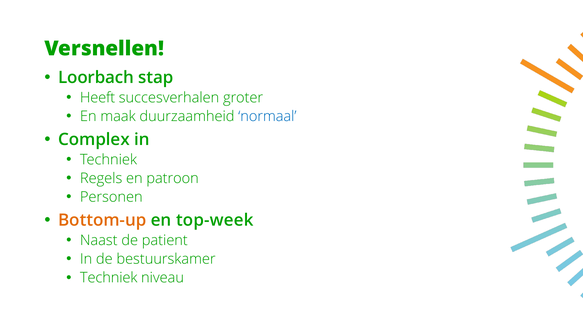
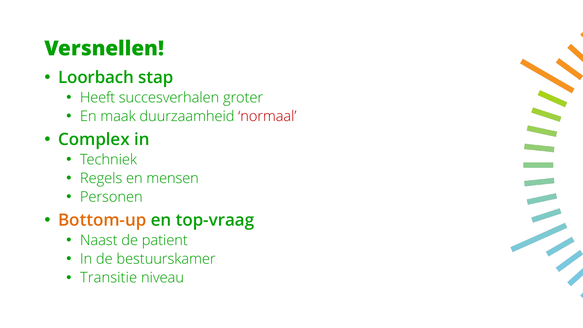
normaal colour: blue -> red
patroon: patroon -> mensen
top-week: top-week -> top-vraag
Techniek at (109, 278): Techniek -> Transitie
